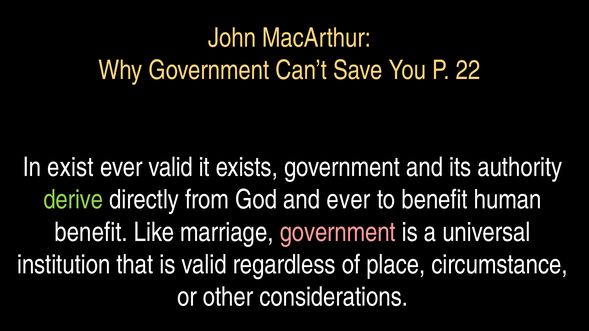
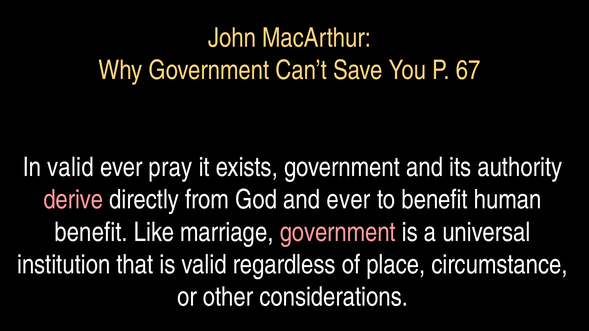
22: 22 -> 67
In exist: exist -> valid
ever valid: valid -> pray
derive colour: light green -> pink
